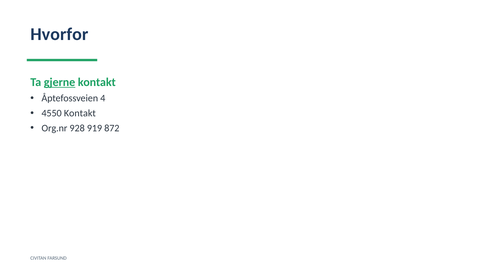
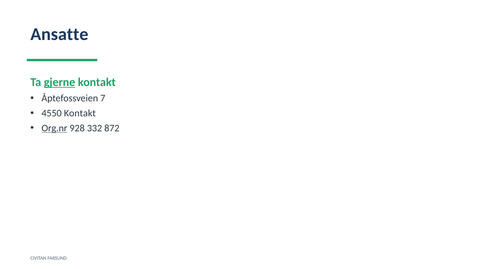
Hvorfor: Hvorfor -> Ansatte
4: 4 -> 7
Org.nr underline: none -> present
919: 919 -> 332
